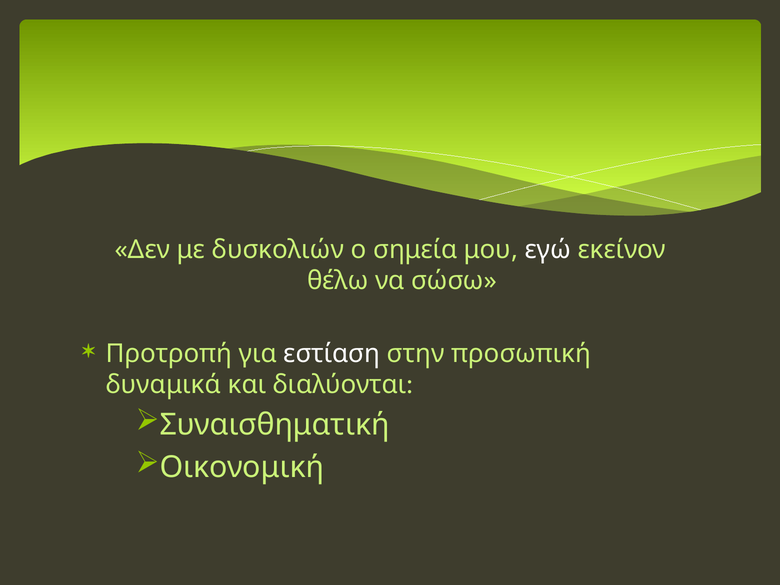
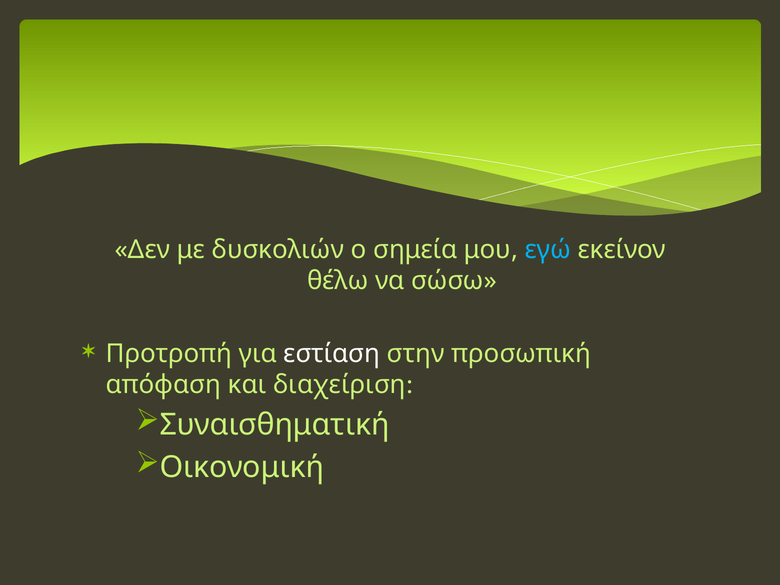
εγώ colour: white -> light blue
δυναμικά: δυναμικά -> απόφαση
διαλύονται: διαλύονται -> διαχείριση
